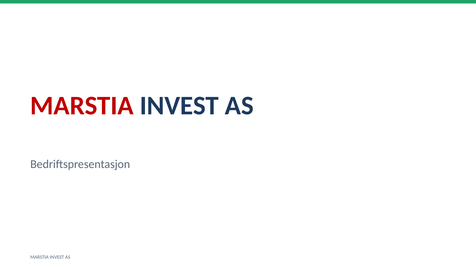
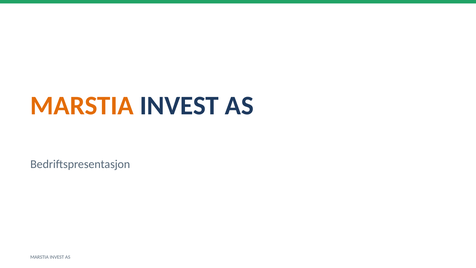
MARSTIA at (82, 106) colour: red -> orange
